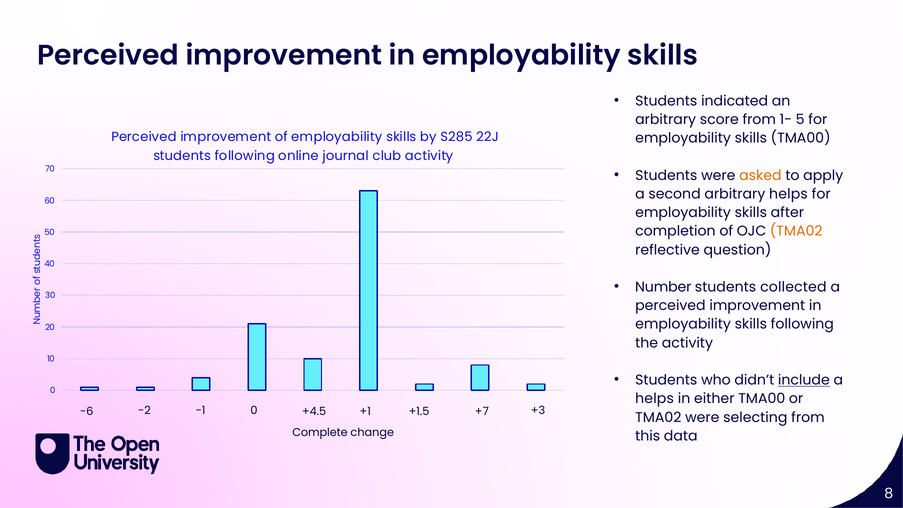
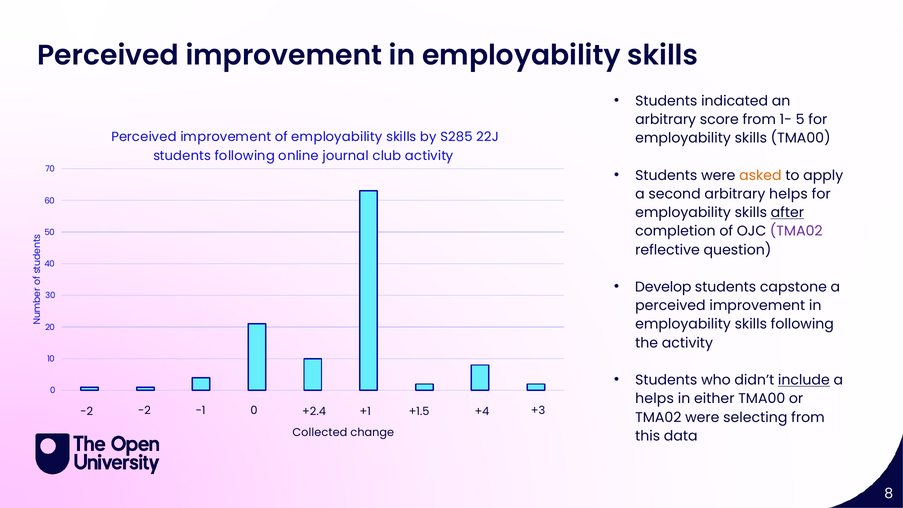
after underline: none -> present
TMA02 at (796, 231) colour: orange -> purple
Number: Number -> Develop
collected: collected -> capstone
-6 at (87, 411): -6 -> -2
+4.5: +4.5 -> +2.4
+7: +7 -> +4
Complete: Complete -> Collected
